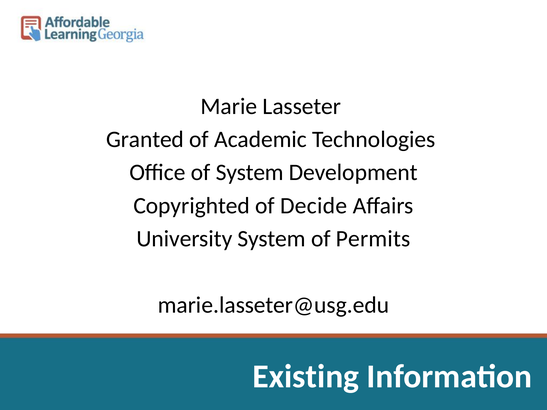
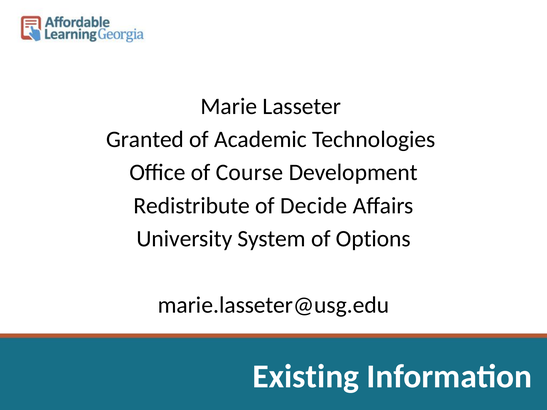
of System: System -> Course
Copyrighted: Copyrighted -> Redistribute
Permits: Permits -> Options
